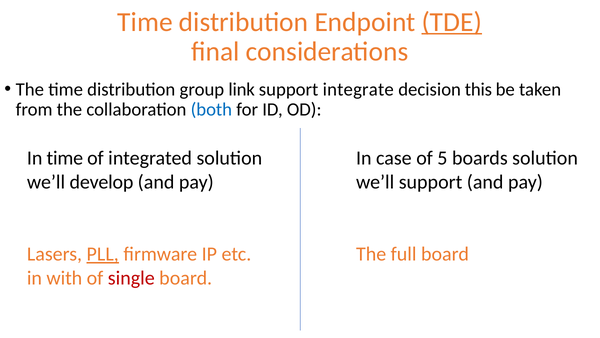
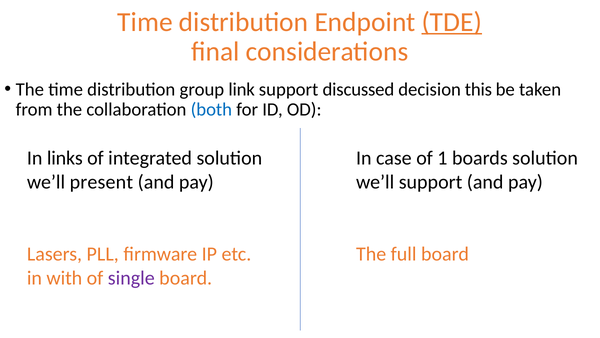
integrate: integrate -> discussed
In time: time -> links
5: 5 -> 1
develop: develop -> present
PLL underline: present -> none
single colour: red -> purple
